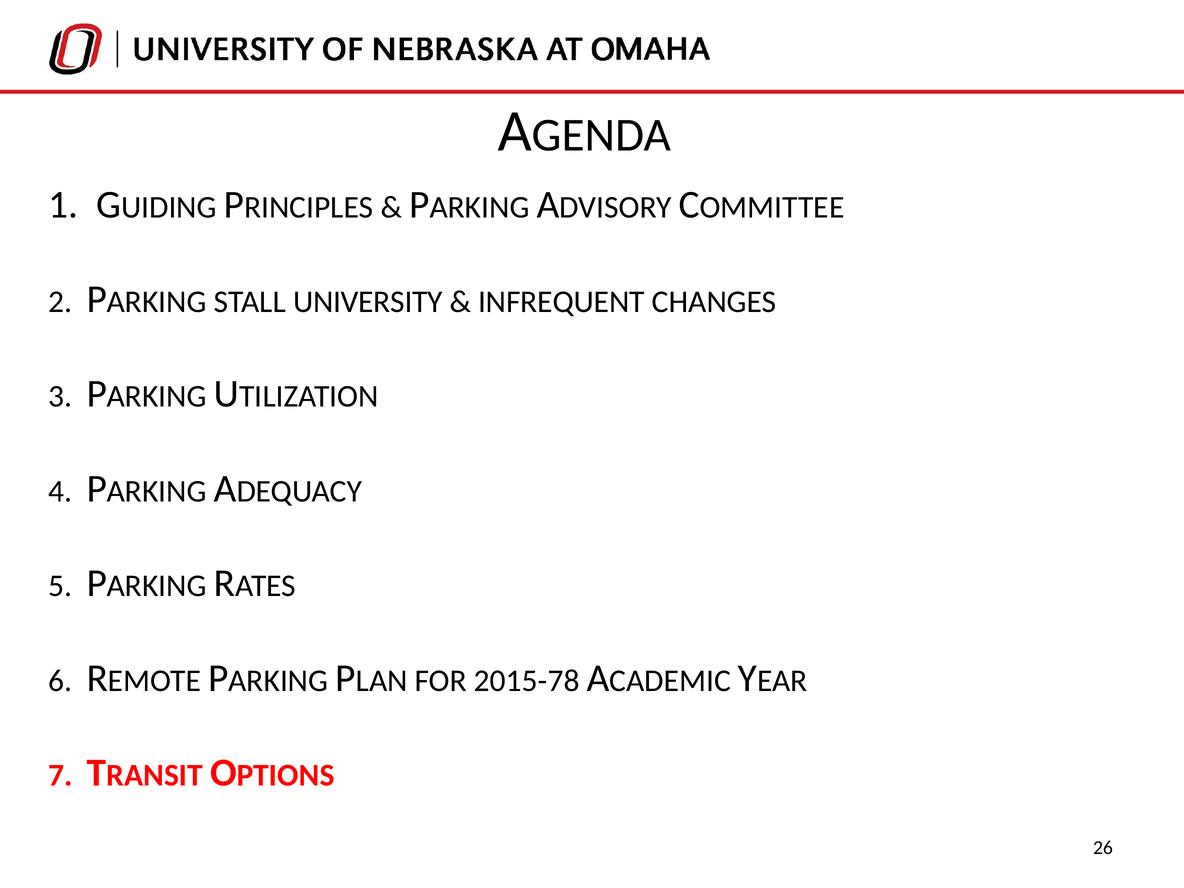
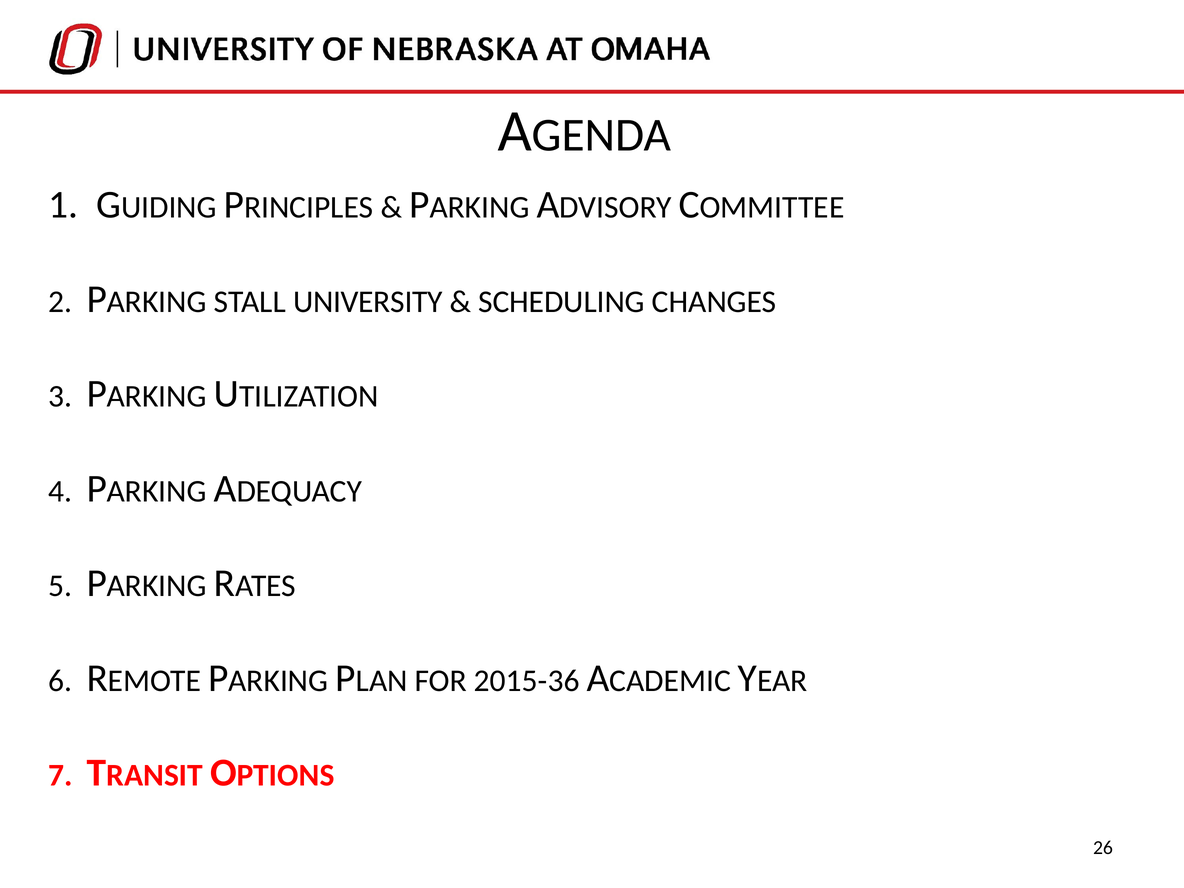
INFREQUENT: INFREQUENT -> SCHEDULING
2015-78: 2015-78 -> 2015-36
